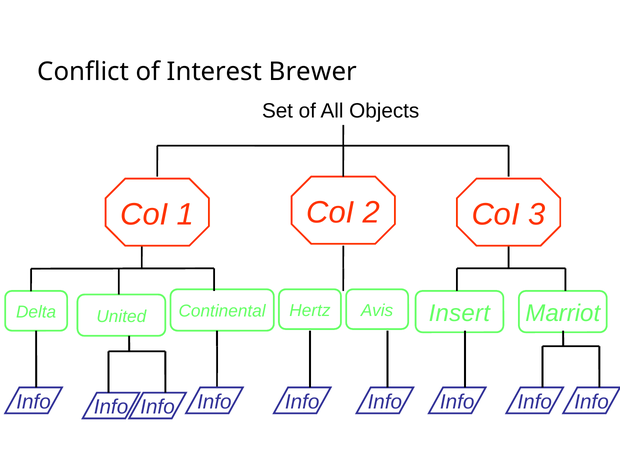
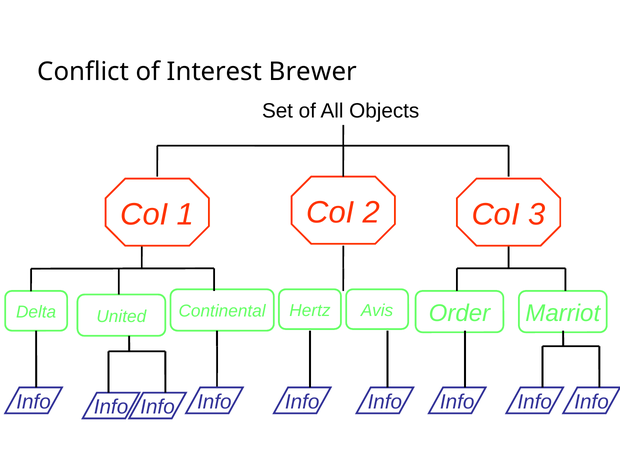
Insert: Insert -> Order
